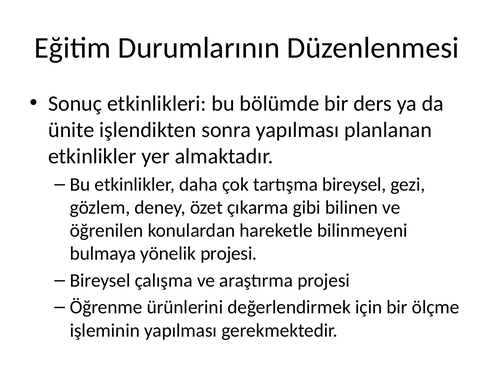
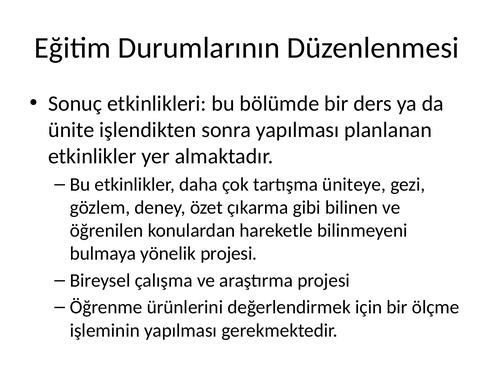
tartışma bireysel: bireysel -> üniteye
